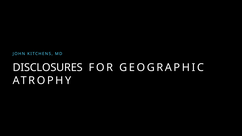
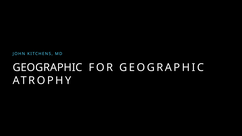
DISCLOSURES at (48, 68): DISCLOSURES -> GEOGRAPHIC
